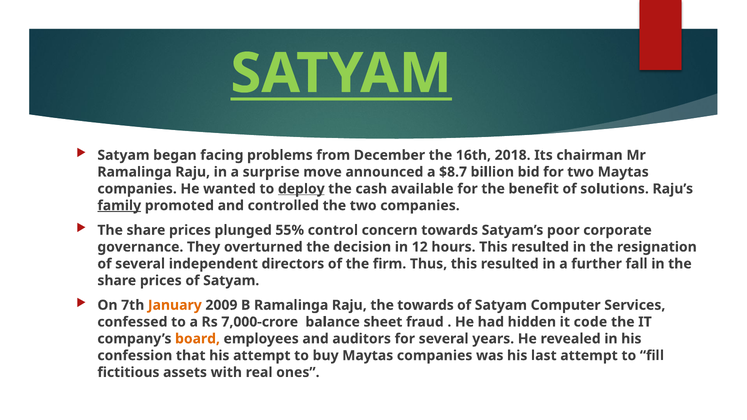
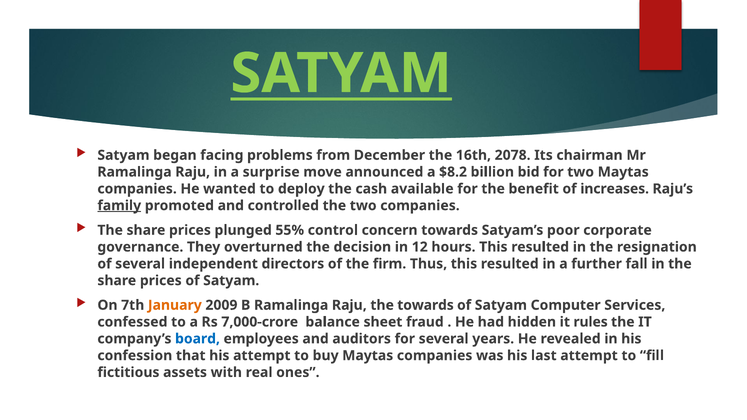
2018: 2018 -> 2078
$8.7: $8.7 -> $8.2
deploy underline: present -> none
solutions: solutions -> increases
code: code -> rules
board colour: orange -> blue
